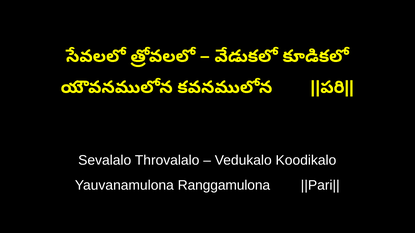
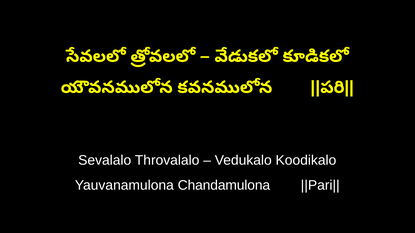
Ranggamulona: Ranggamulona -> Chandamulona
